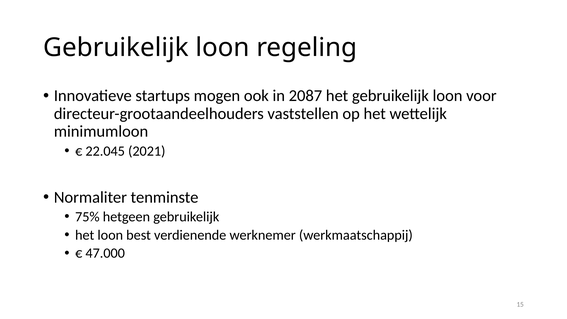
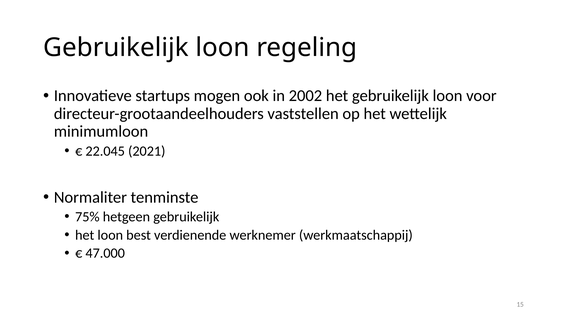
2087: 2087 -> 2002
